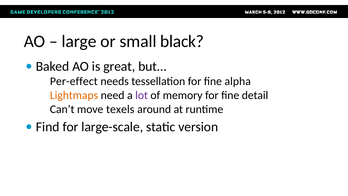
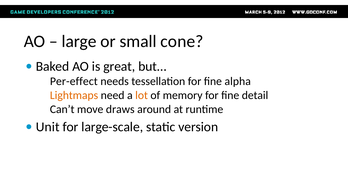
black: black -> cone
lot colour: purple -> orange
texels: texels -> draws
Find: Find -> Unit
